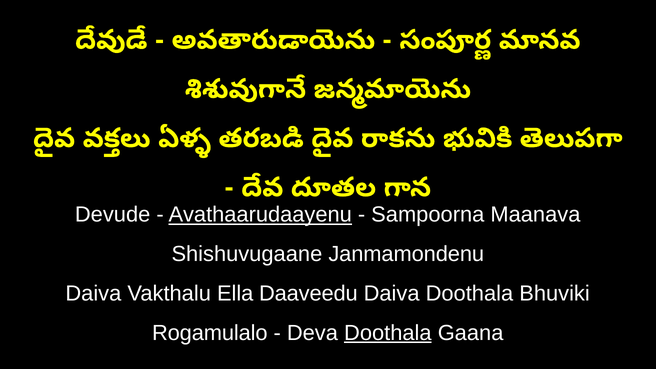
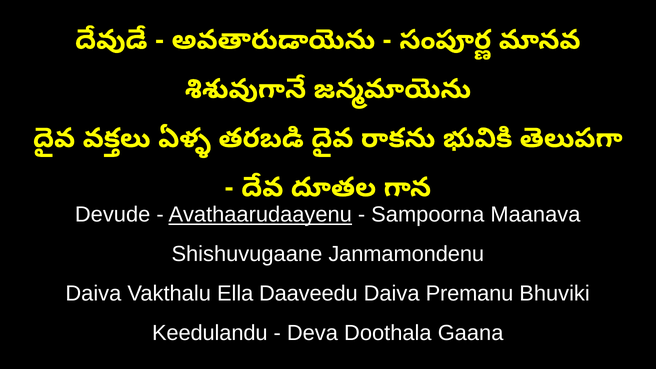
Daiva Doothala: Doothala -> Premanu
Rogamulalo: Rogamulalo -> Keedulandu
Doothala at (388, 333) underline: present -> none
